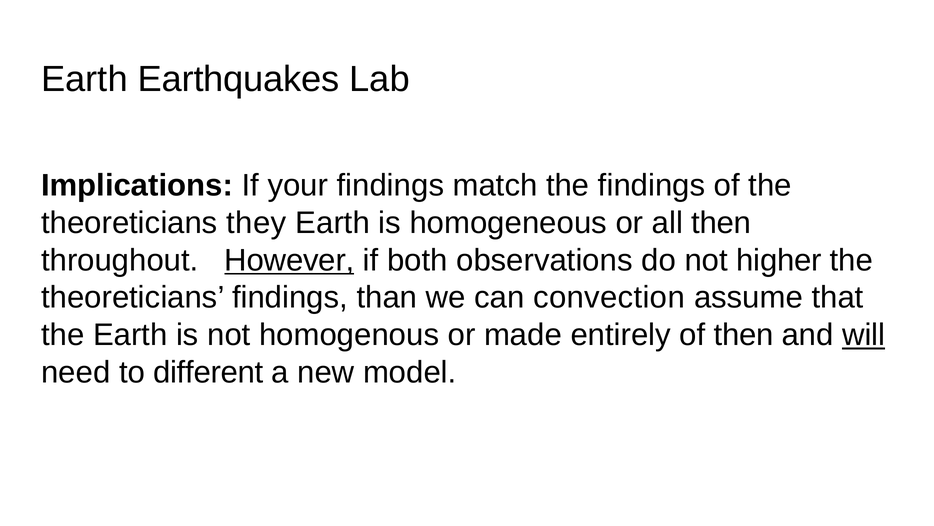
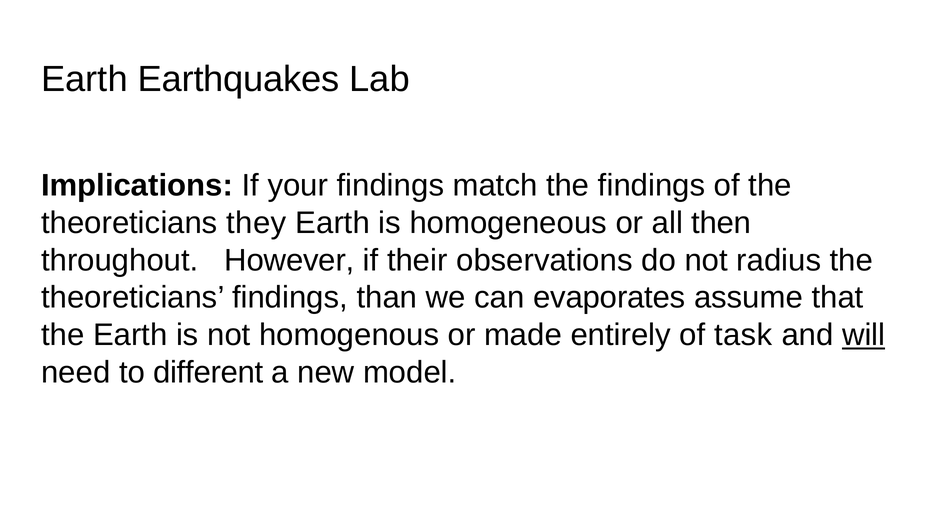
However underline: present -> none
both: both -> their
higher: higher -> radius
convection: convection -> evaporates
of then: then -> task
